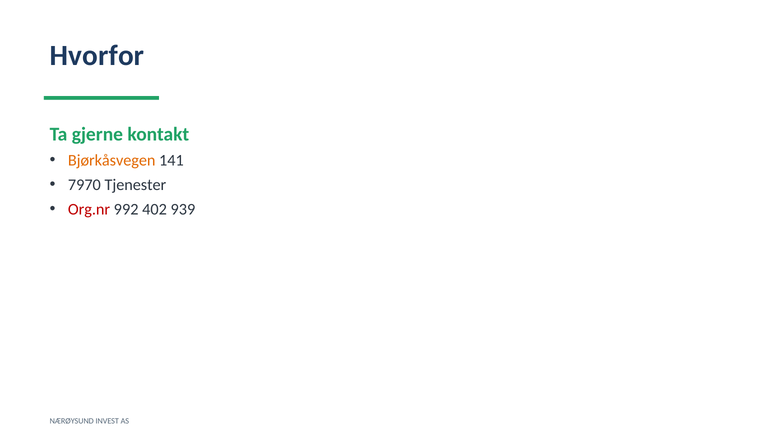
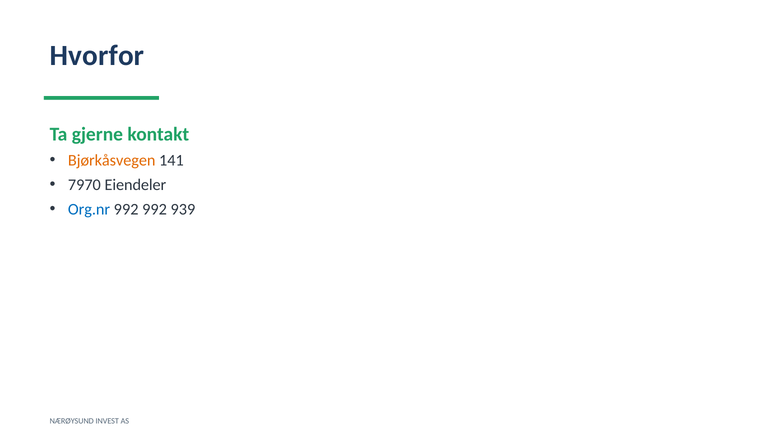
Tjenester: Tjenester -> Eiendeler
Org.nr colour: red -> blue
992 402: 402 -> 992
